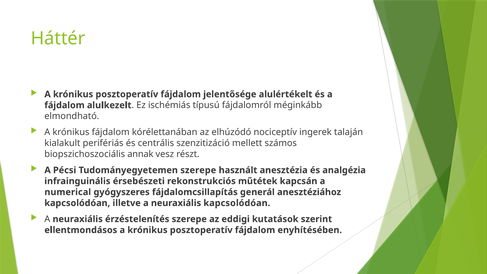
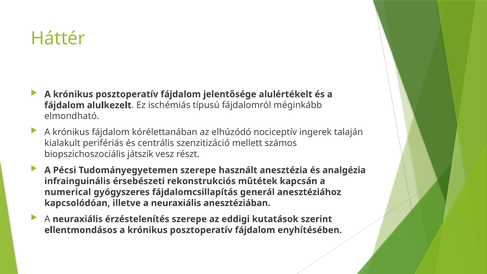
annak: annak -> játszik
neuraxiális kapcsolódóan: kapcsolódóan -> anesztéziában
